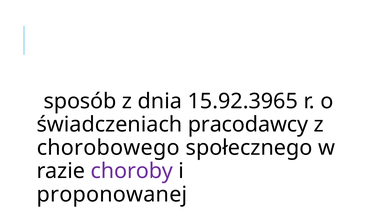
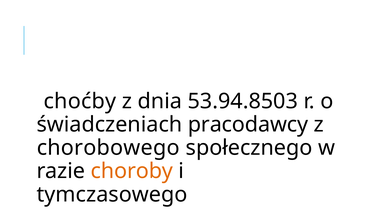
sposób: sposób -> choćby
15.92.3965: 15.92.3965 -> 53.94.8503
choroby colour: purple -> orange
proponowanej: proponowanej -> tymczasowego
